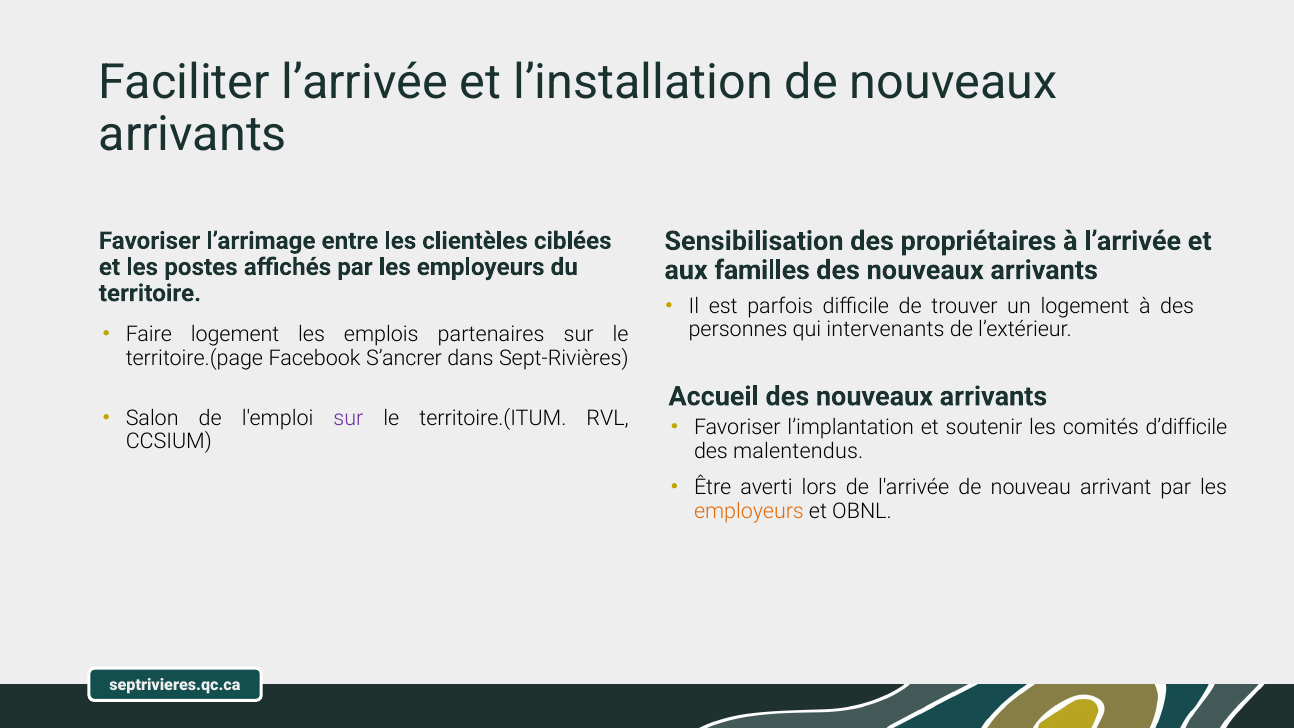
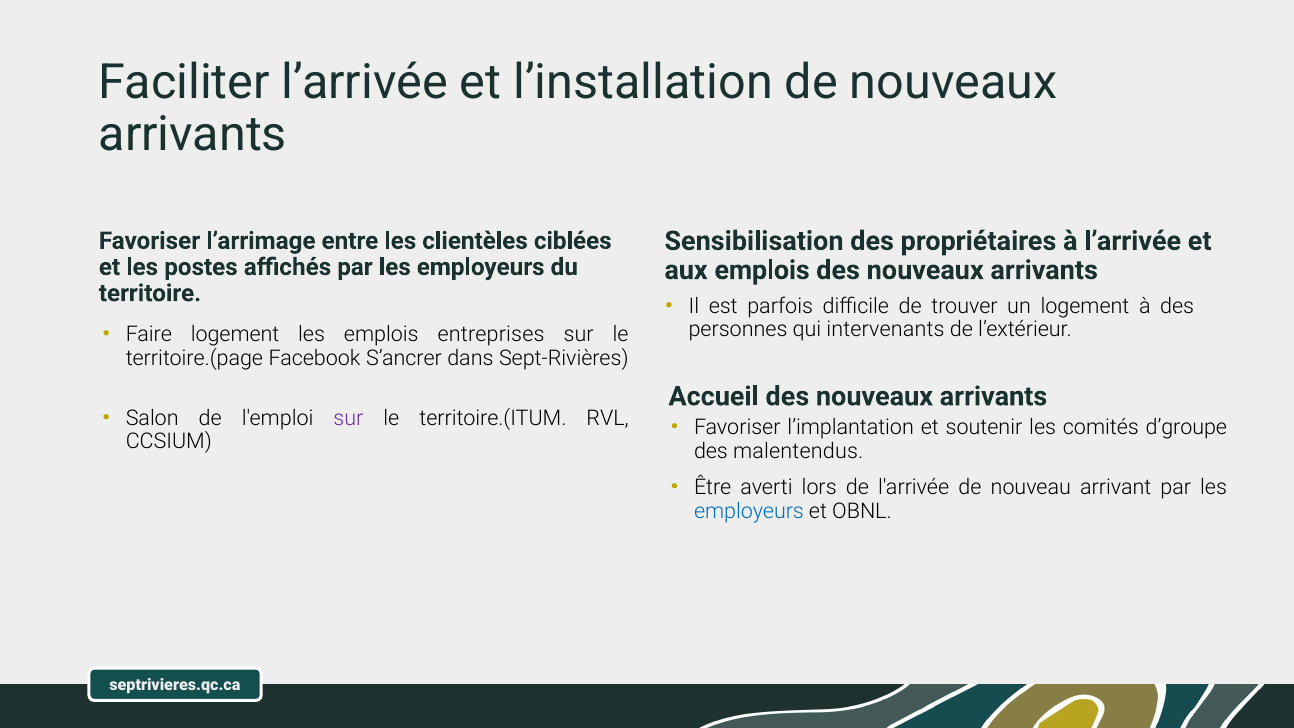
aux familles: familles -> emplois
partenaires: partenaires -> entreprises
d’difficile: d’difficile -> d’groupe
employeurs at (749, 511) colour: orange -> blue
